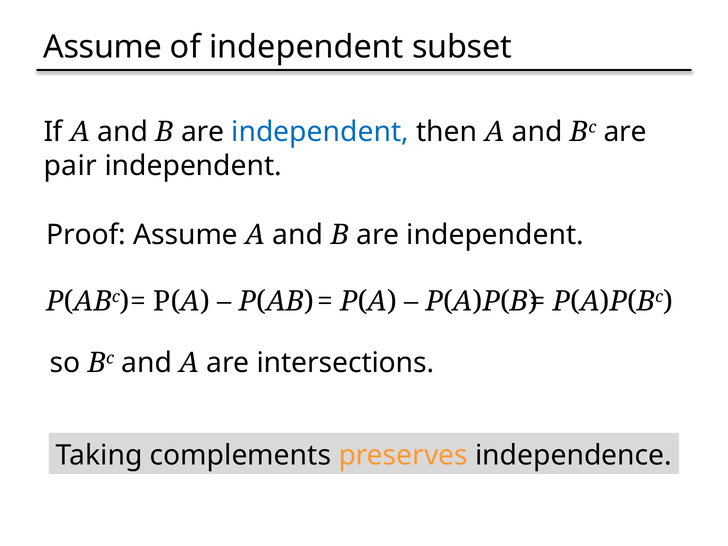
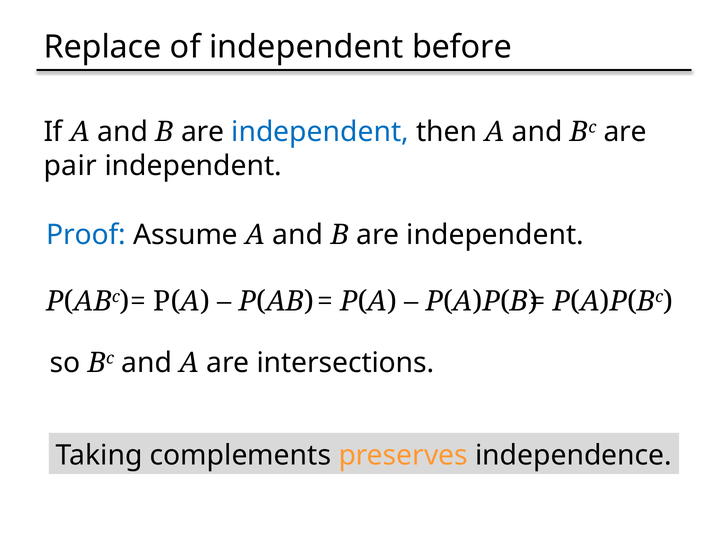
Assume at (103, 47): Assume -> Replace
subset: subset -> before
Proof colour: black -> blue
